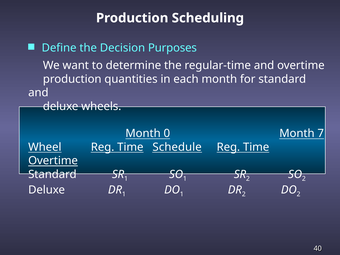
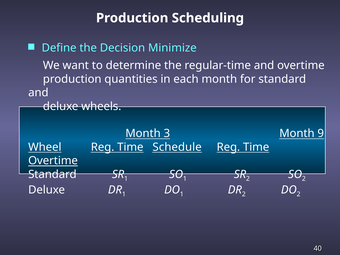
Purposes: Purposes -> Minimize
0: 0 -> 3
7: 7 -> 9
